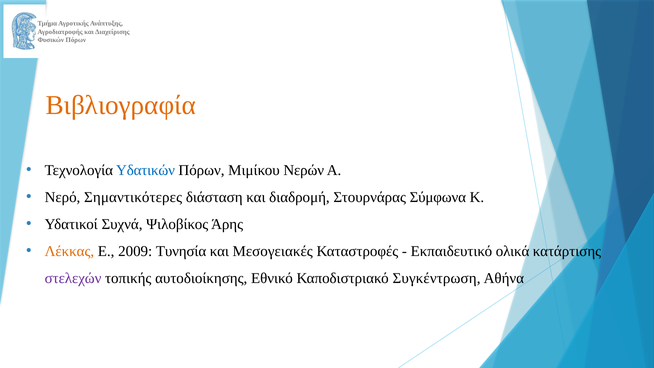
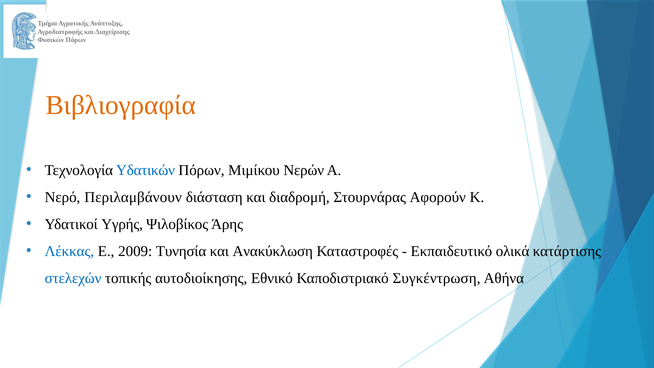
Σημαντικότερες: Σημαντικότερες -> Περιλαμβάνουν
Σύμφωνα: Σύμφωνα -> Αφορούν
Συχνά: Συχνά -> Υγρής
Λέκκας colour: orange -> blue
Μεσογειακές: Μεσογειακές -> Ανακύκλωση
στελεχών colour: purple -> blue
